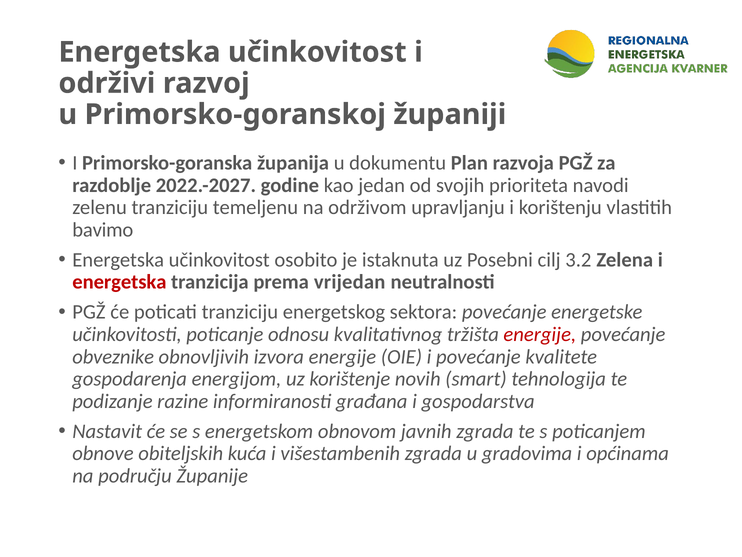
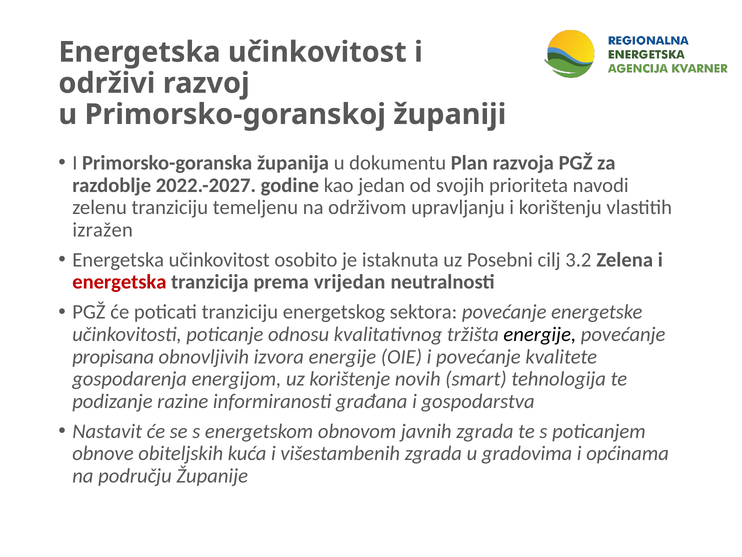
bavimo: bavimo -> izražen
energije at (540, 334) colour: red -> black
obveznike: obveznike -> propisana
